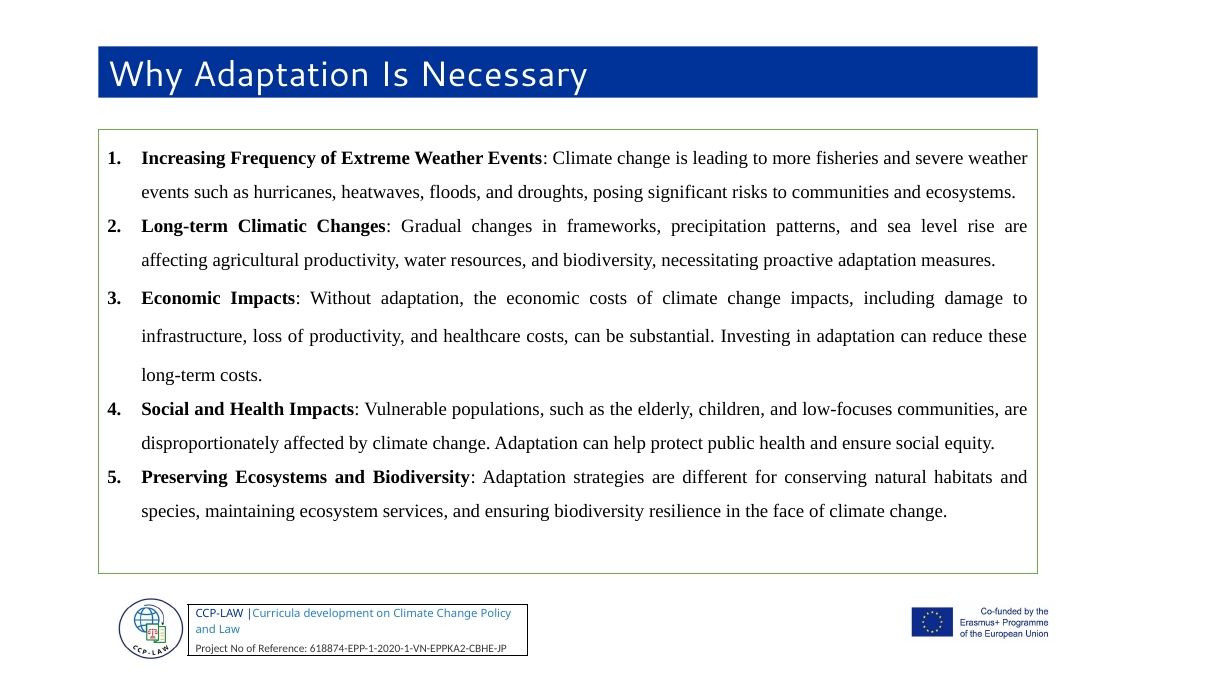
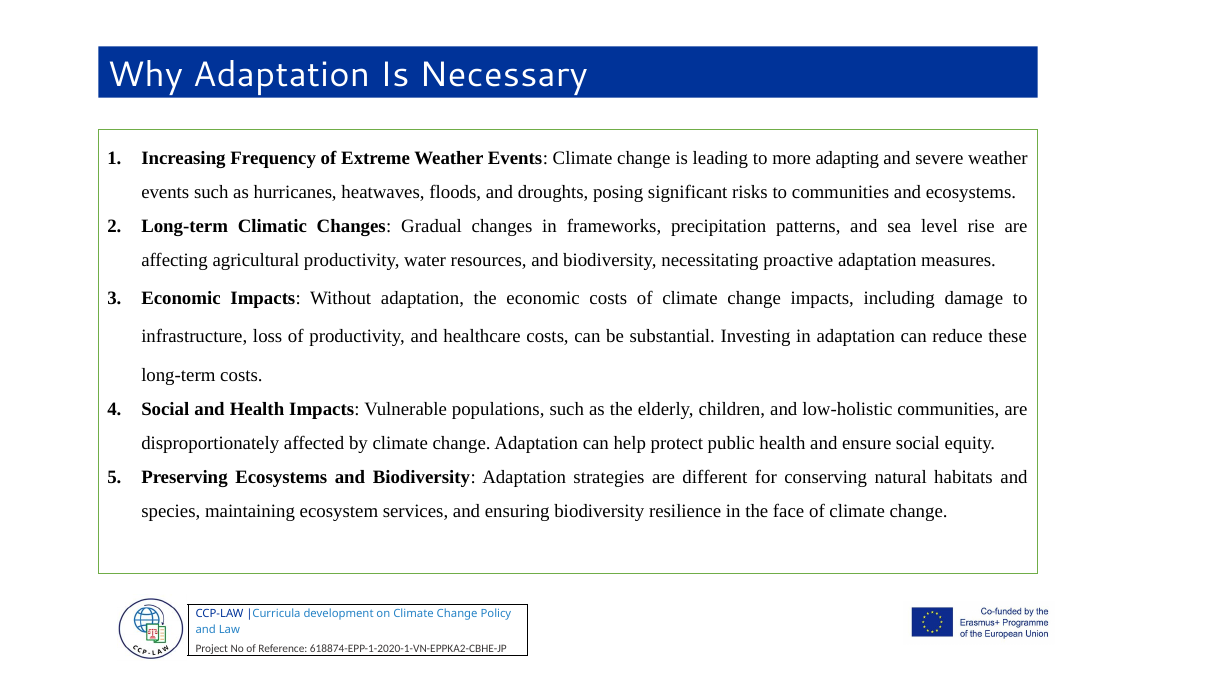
fisheries: fisheries -> adapting
low-focuses: low-focuses -> low-holistic
